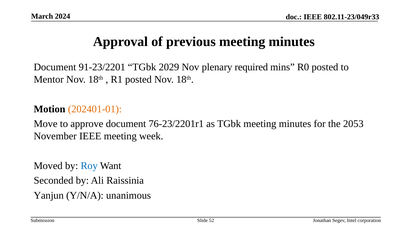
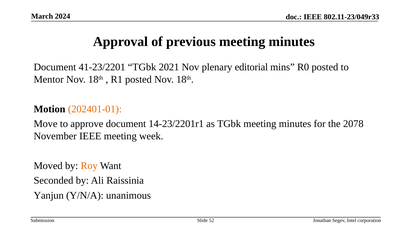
91-23/2201: 91-23/2201 -> 41-23/2201
2029: 2029 -> 2021
required: required -> editorial
76-23/2201r1: 76-23/2201r1 -> 14-23/2201r1
2053: 2053 -> 2078
Roy colour: blue -> orange
